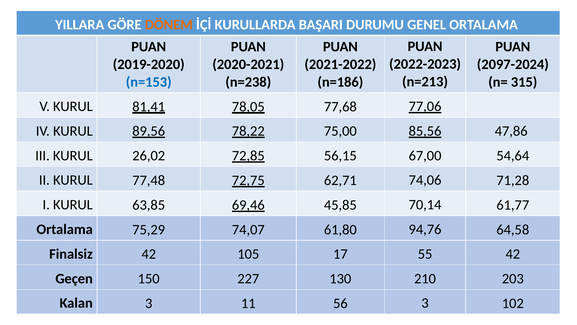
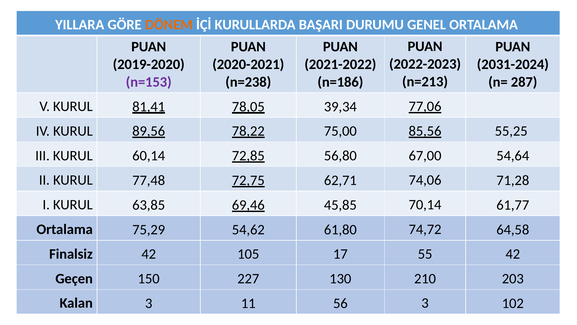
2097-2024: 2097-2024 -> 2031-2024
n=153 colour: blue -> purple
315: 315 -> 287
77,68: 77,68 -> 39,34
47,86: 47,86 -> 55,25
26,02: 26,02 -> 60,14
56,15: 56,15 -> 56,80
74,07: 74,07 -> 54,62
94,76: 94,76 -> 74,72
